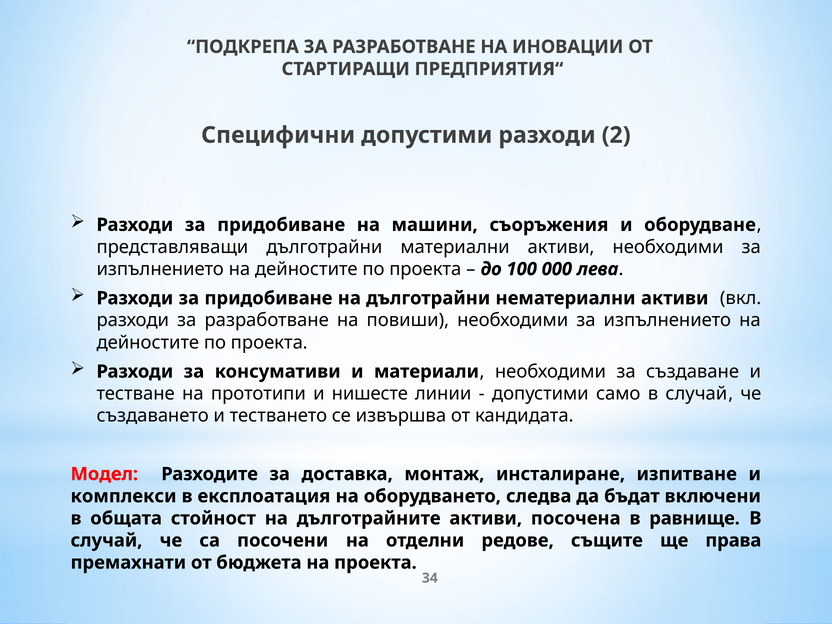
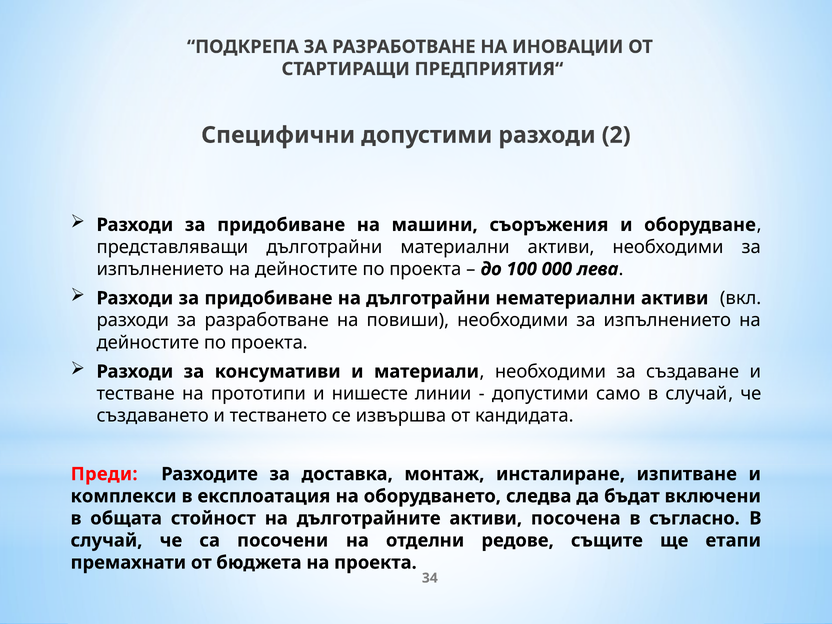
Модел: Модел -> Преди
равнище: равнище -> съгласно
права: права -> етапи
